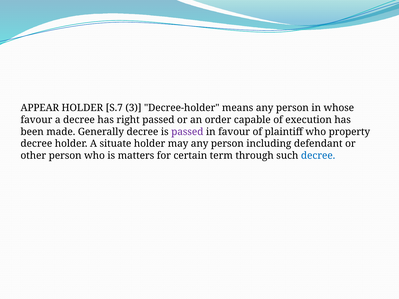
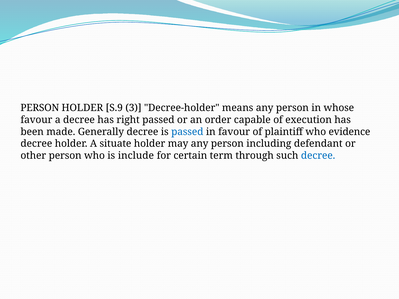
APPEAR at (40, 108): APPEAR -> PERSON
S.7: S.7 -> S.9
passed at (187, 132) colour: purple -> blue
property: property -> evidence
matters: matters -> include
